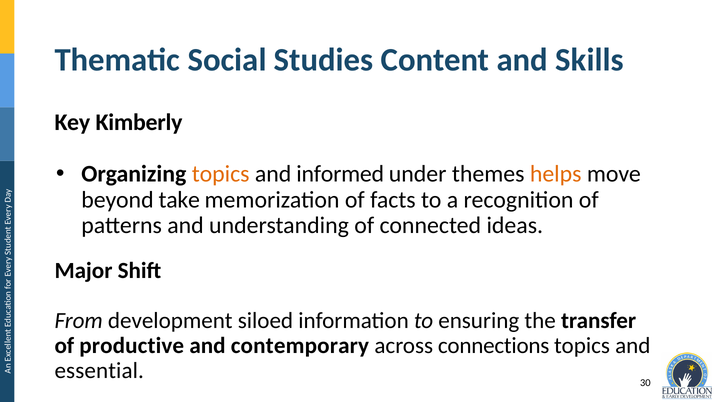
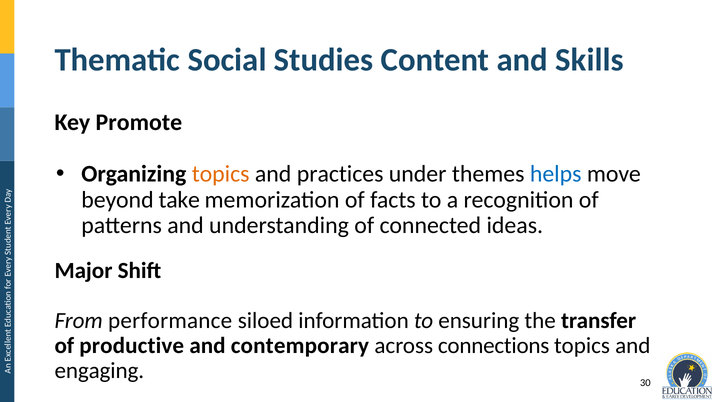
Kimberly: Kimberly -> Promote
informed: informed -> practices
helps colour: orange -> blue
development: development -> performance
essential: essential -> engaging
